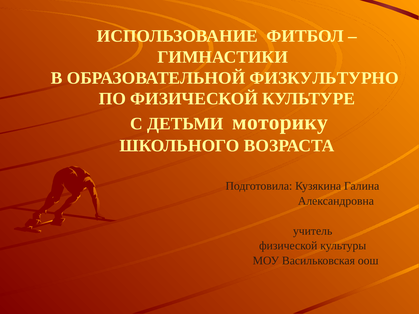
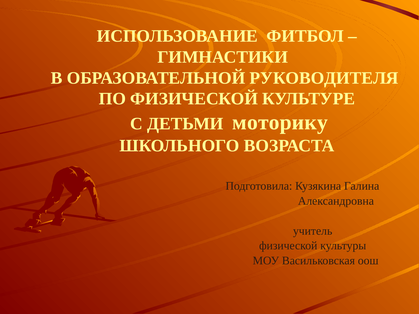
ФИЗКУЛЬТУРНО: ФИЗКУЛЬТУРНО -> РУКОВОДИТЕЛЯ
